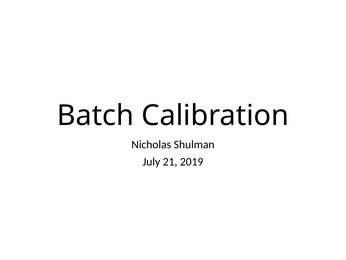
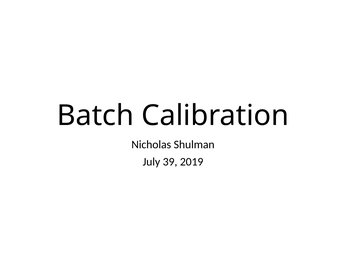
21: 21 -> 39
